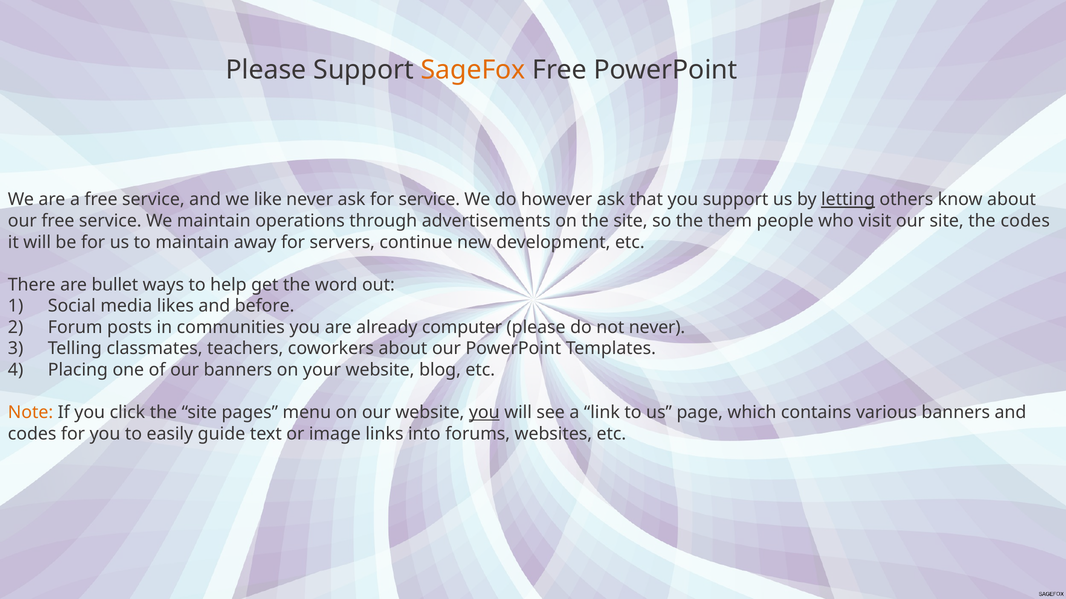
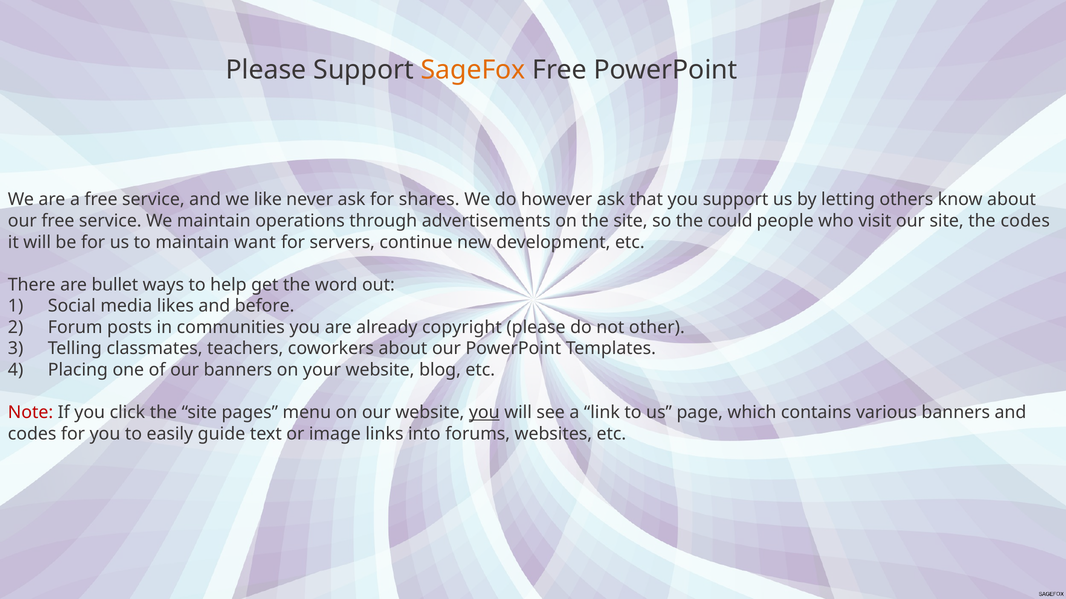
for service: service -> shares
letting underline: present -> none
them: them -> could
away: away -> want
computer: computer -> copyright
not never: never -> other
Note colour: orange -> red
